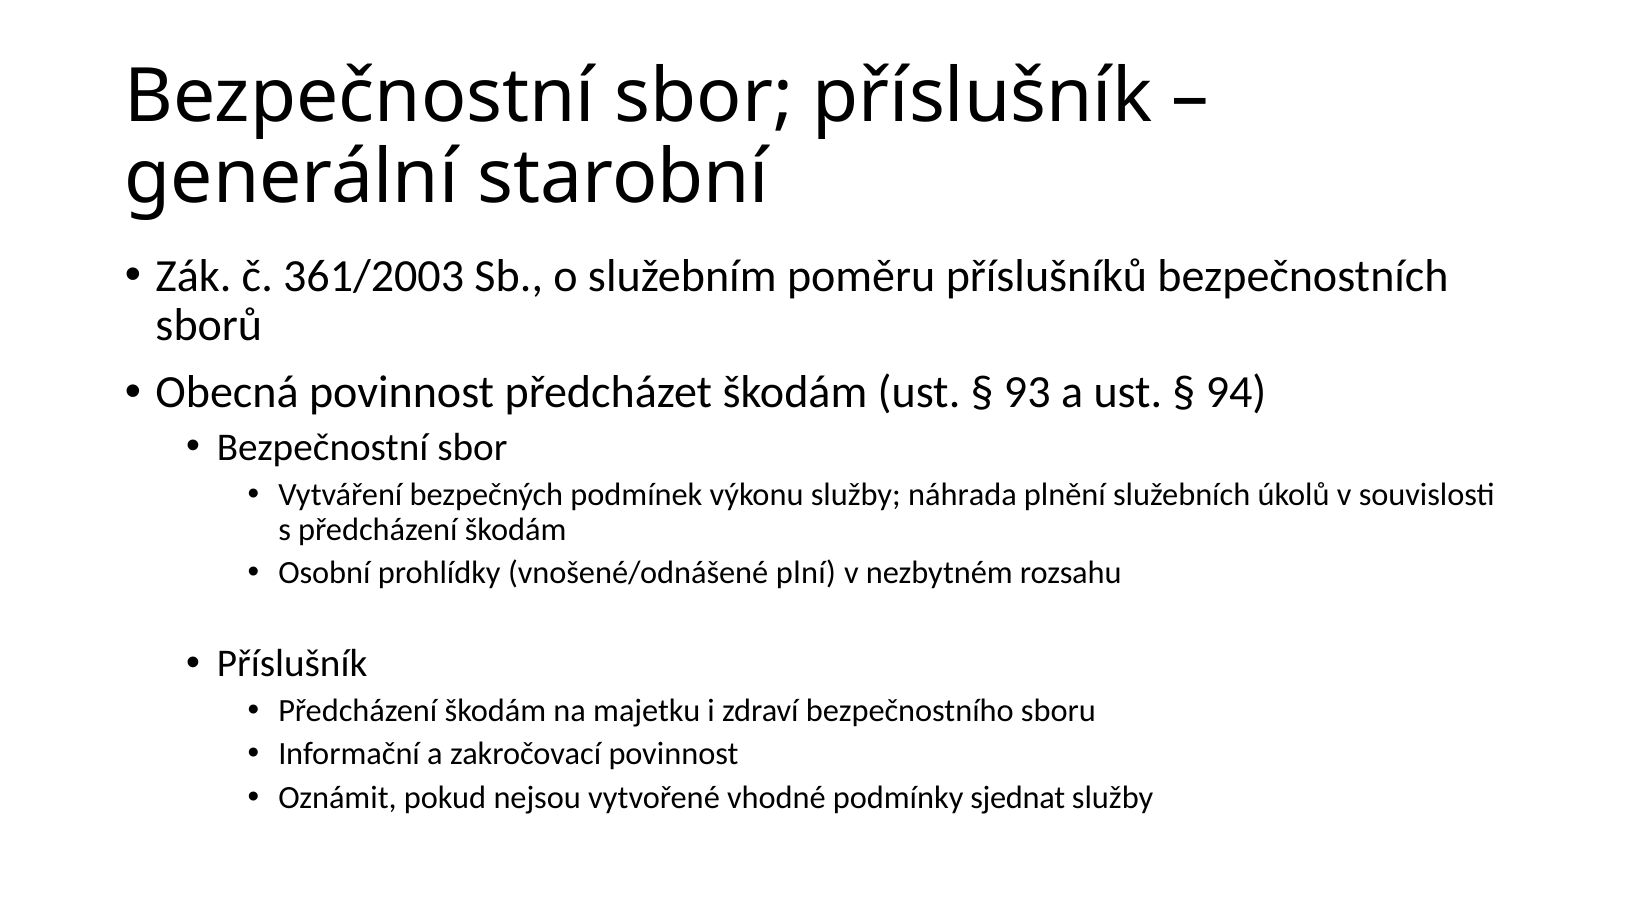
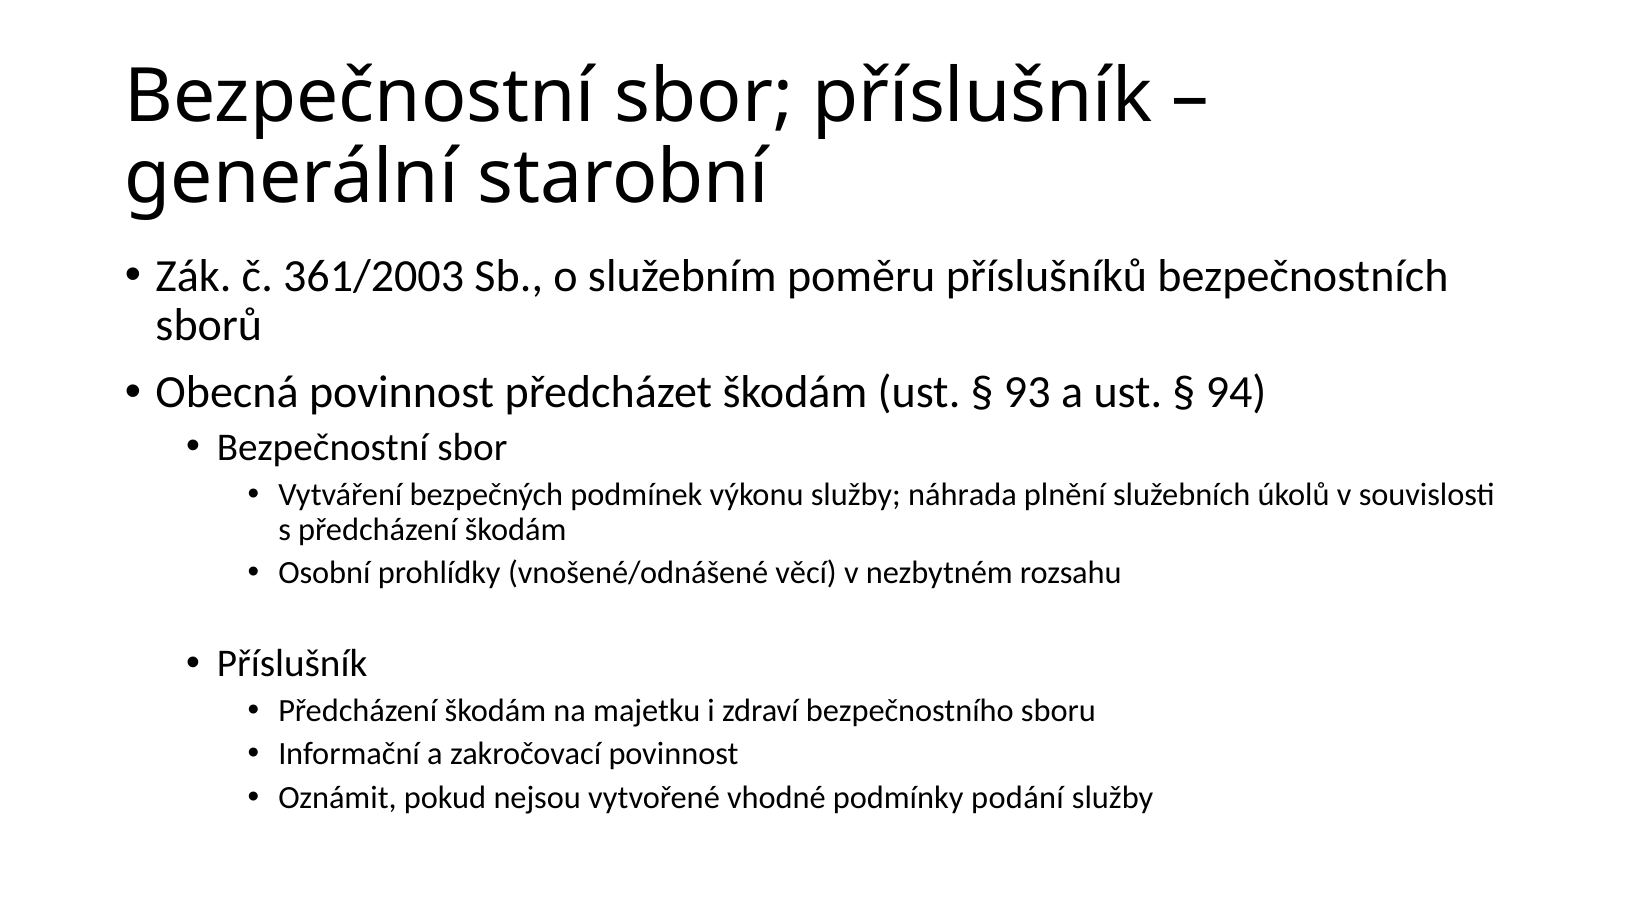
plní: plní -> věcí
sjednat: sjednat -> podání
